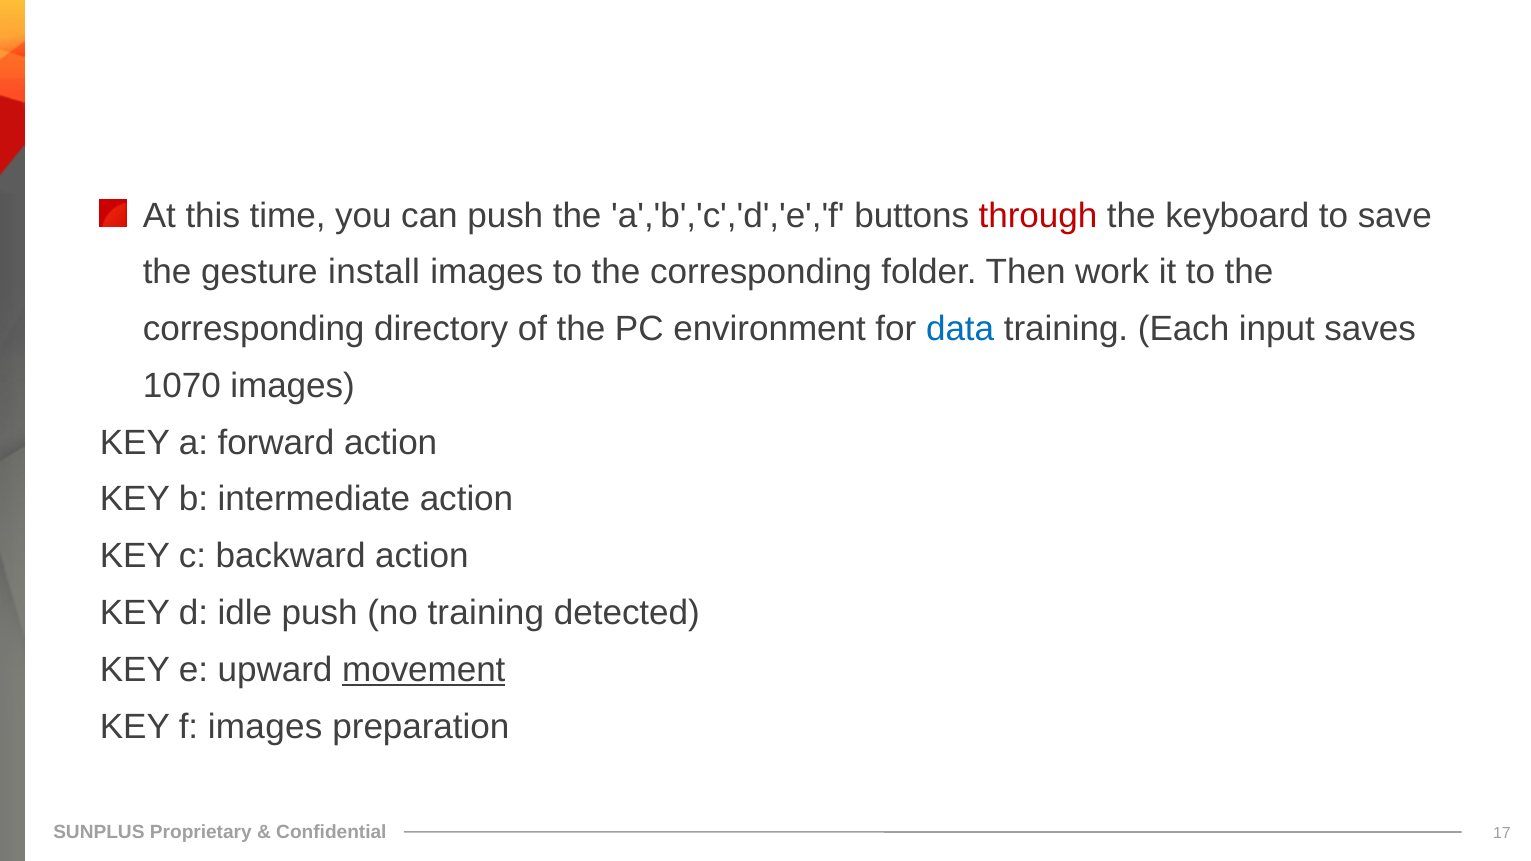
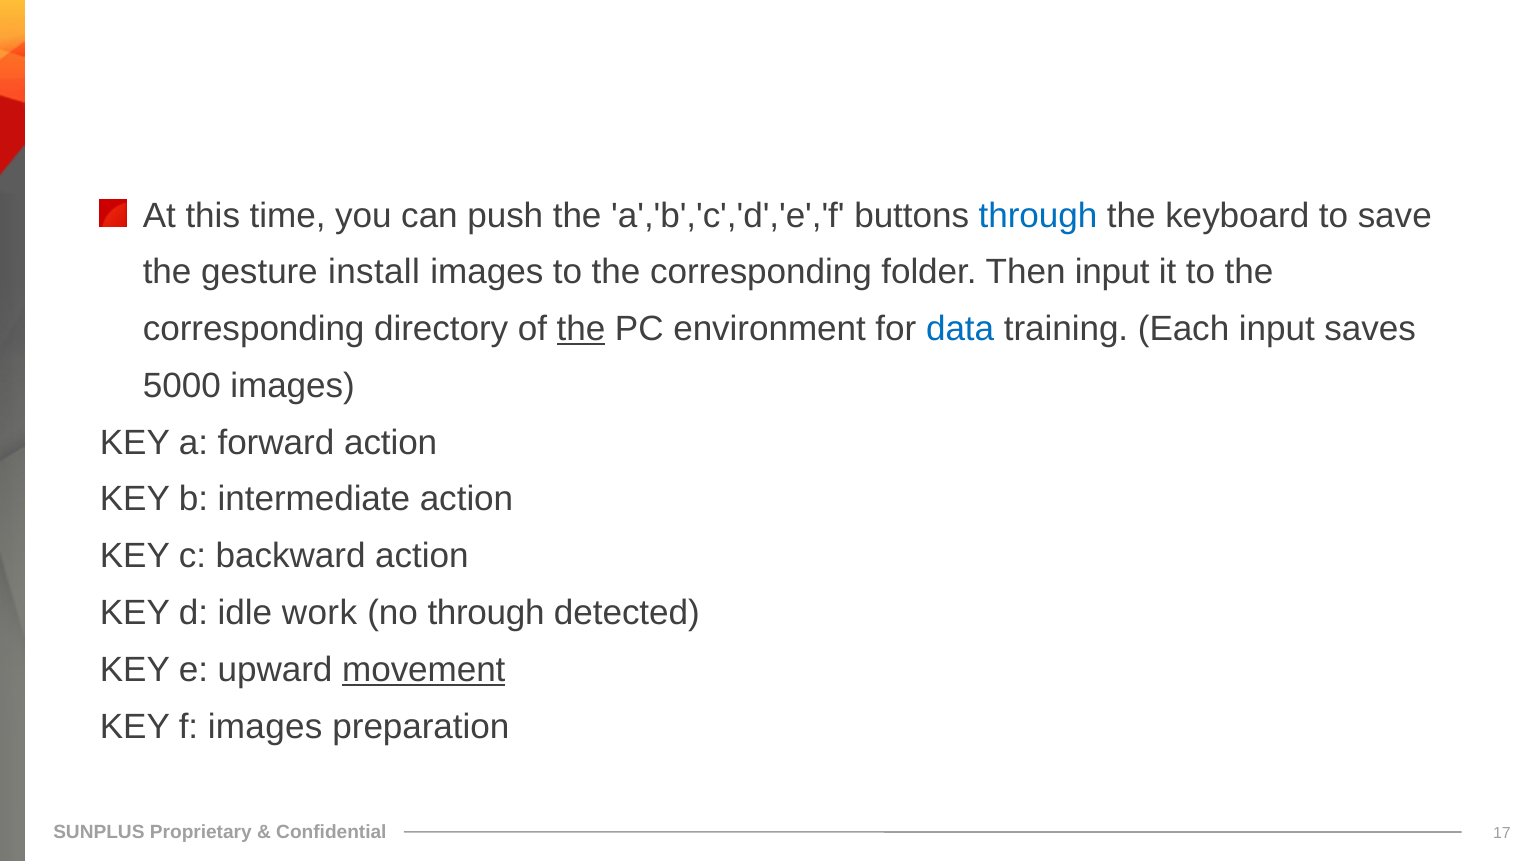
through at (1038, 216) colour: red -> blue
Then work: work -> input
the at (581, 329) underline: none -> present
1070: 1070 -> 5000
idle push: push -> work
no training: training -> through
